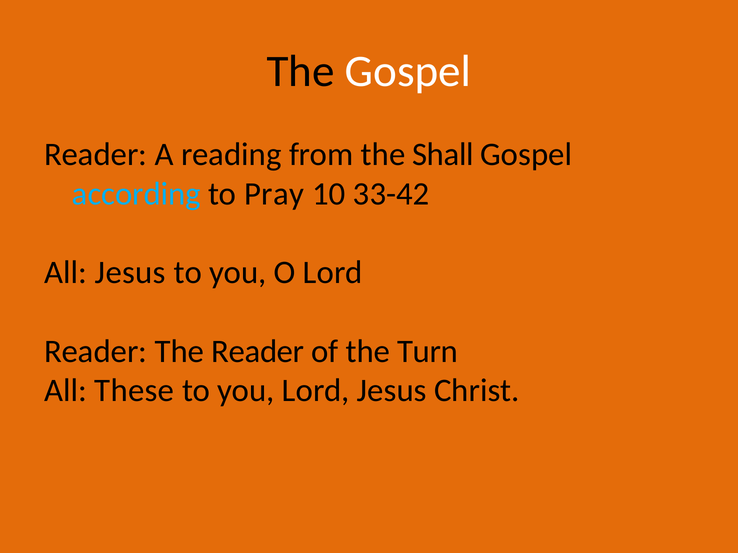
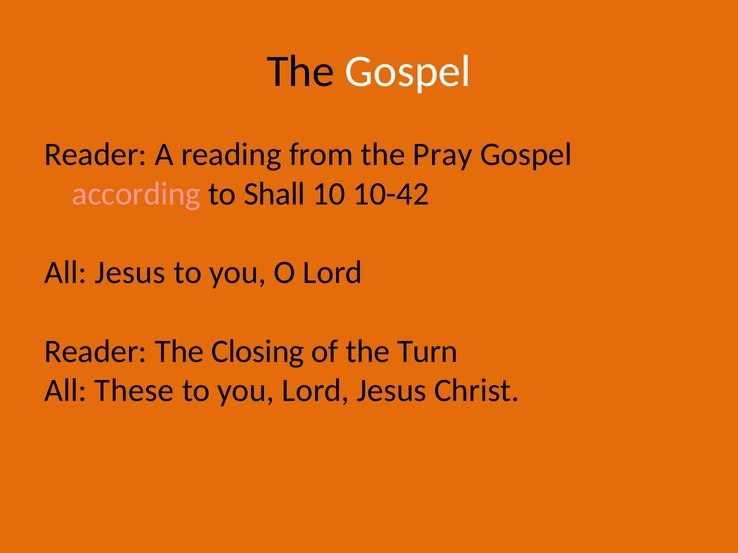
Shall: Shall -> Pray
according colour: light blue -> pink
Pray: Pray -> Shall
33-42: 33-42 -> 10-42
The Reader: Reader -> Closing
